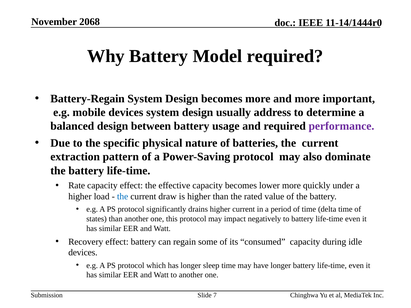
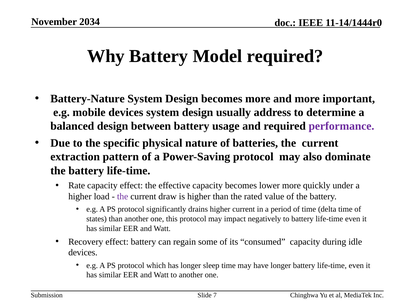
2068: 2068 -> 2034
Battery-Regain: Battery-Regain -> Battery-Nature
the at (123, 197) colour: blue -> purple
